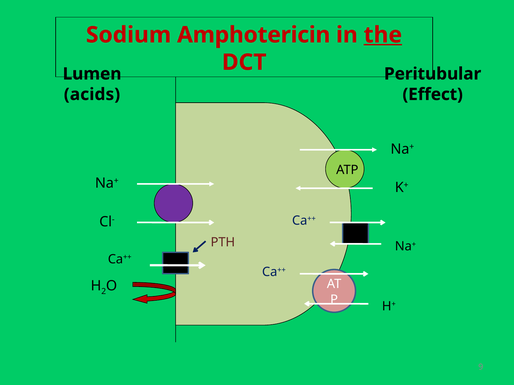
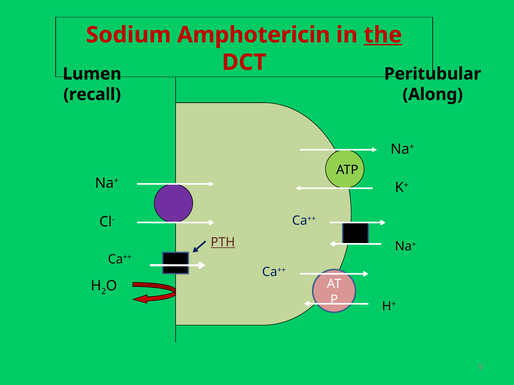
acids: acids -> recall
Effect: Effect -> Along
PTH underline: none -> present
